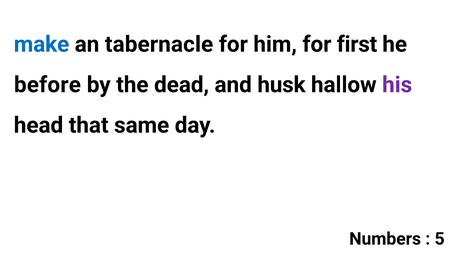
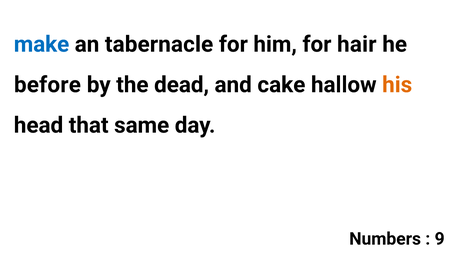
first: first -> hair
husk: husk -> cake
his colour: purple -> orange
5: 5 -> 9
